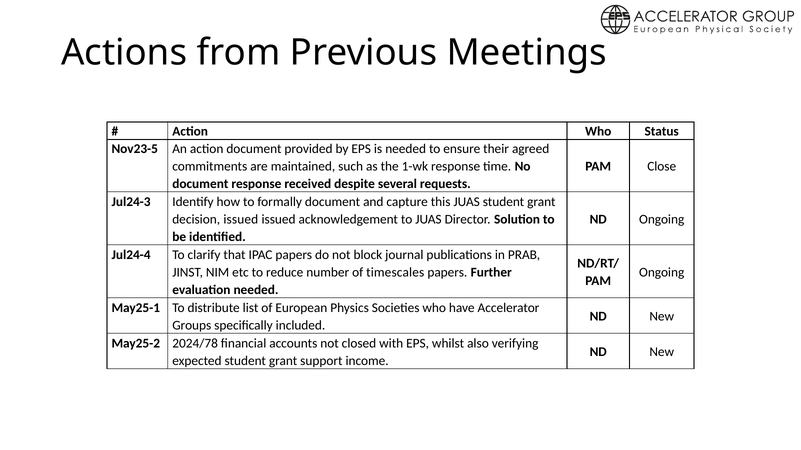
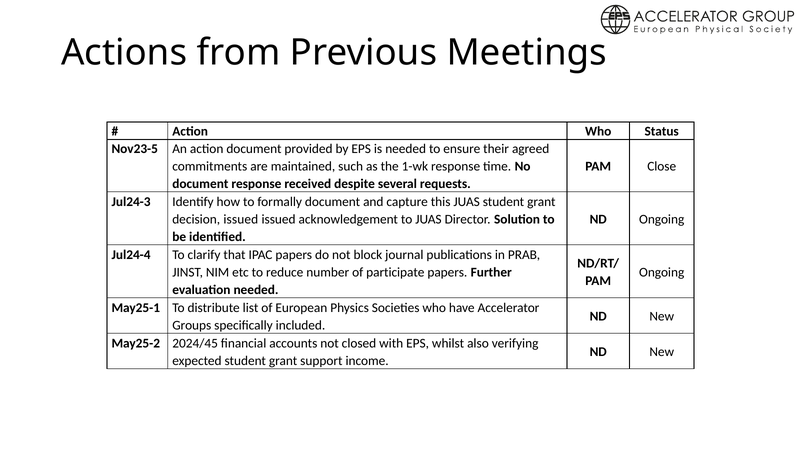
timescales: timescales -> participate
2024/78: 2024/78 -> 2024/45
